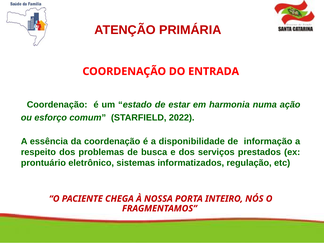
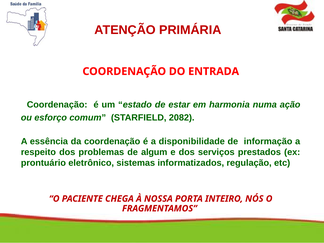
2022: 2022 -> 2082
busca: busca -> algum
